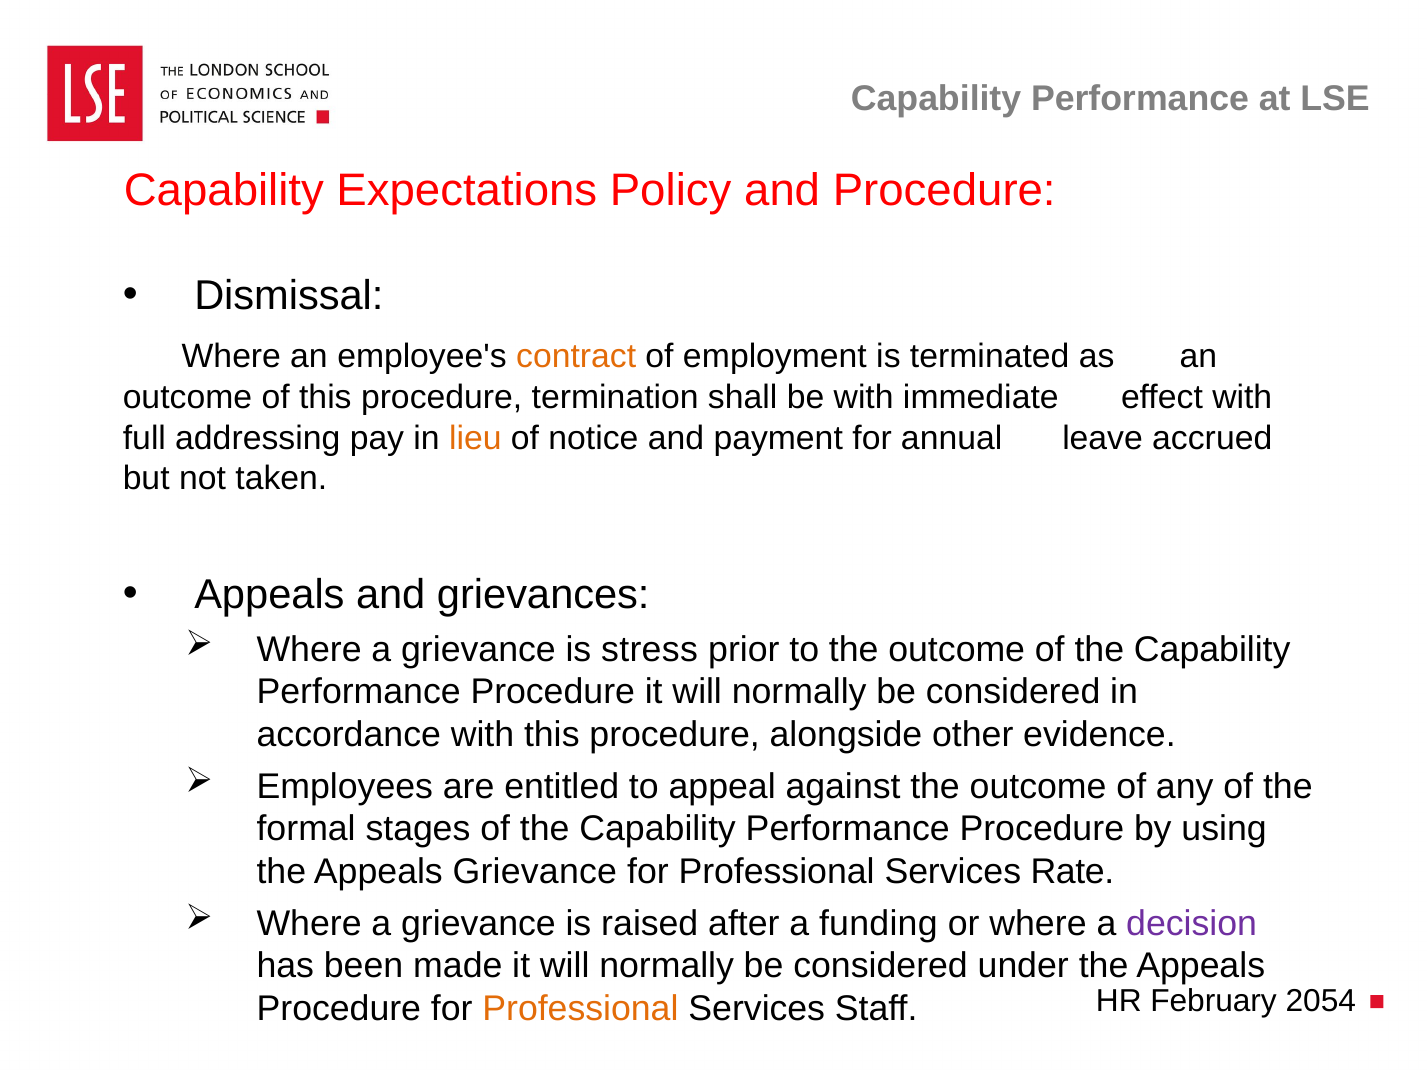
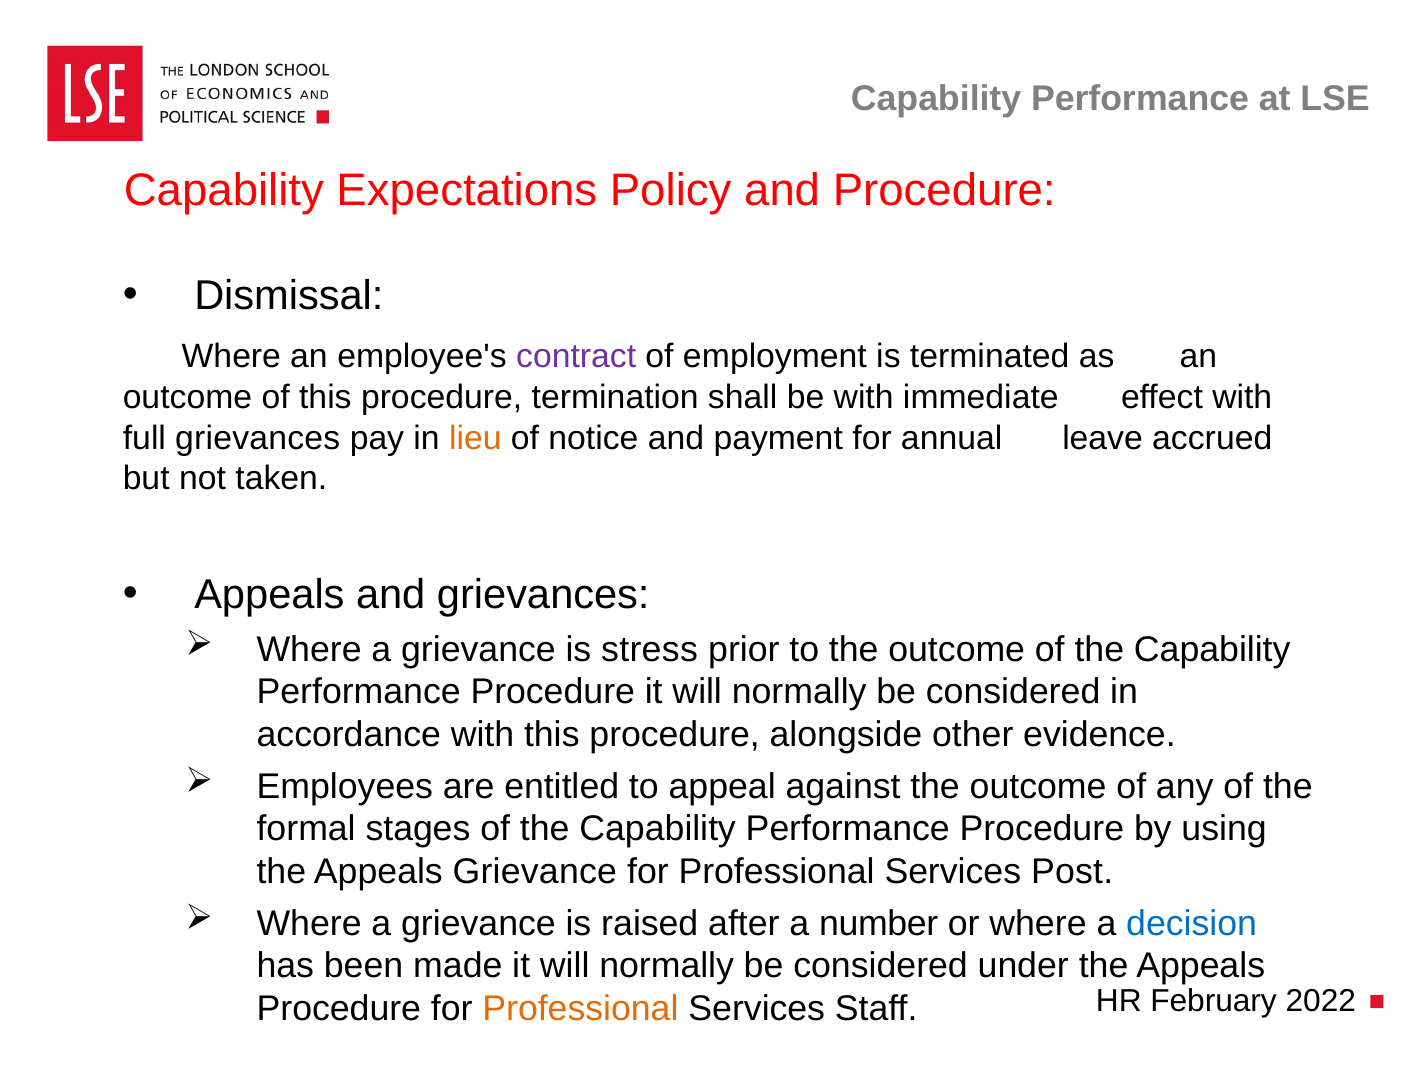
contract colour: orange -> purple
full addressing: addressing -> grievances
Rate: Rate -> Post
funding: funding -> number
decision colour: purple -> blue
2054: 2054 -> 2022
